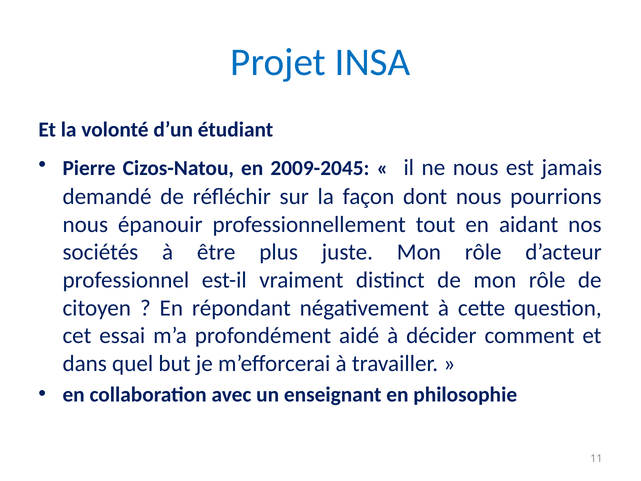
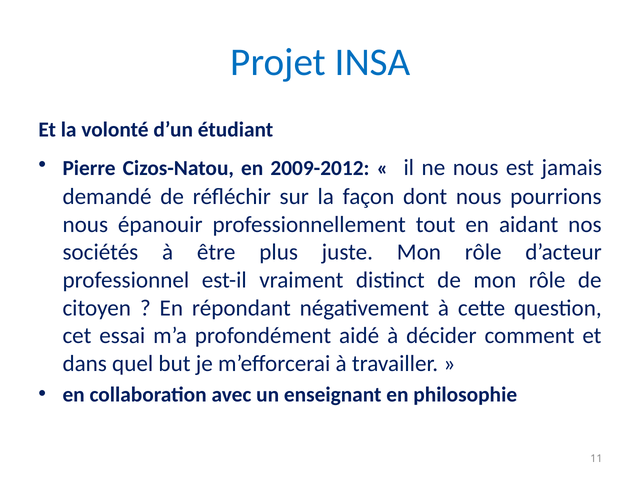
2009-2045: 2009-2045 -> 2009-2012
